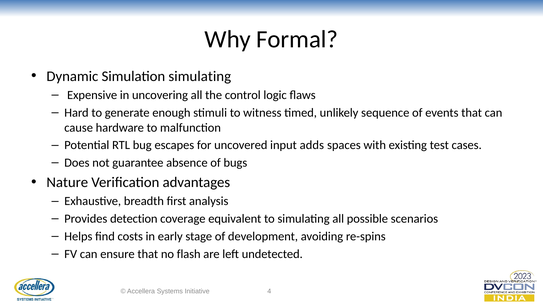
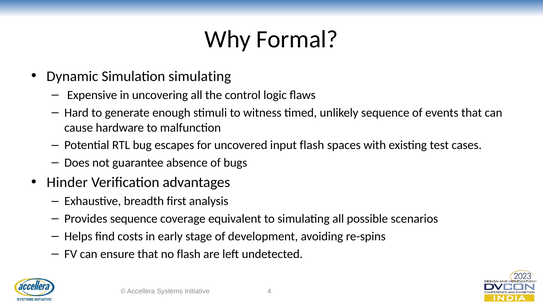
input adds: adds -> flash
Nature: Nature -> Hinder
Provides detection: detection -> sequence
